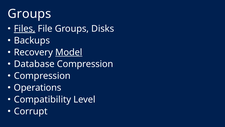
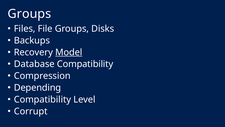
Files underline: present -> none
Database Compression: Compression -> Compatibility
Operations: Operations -> Depending
